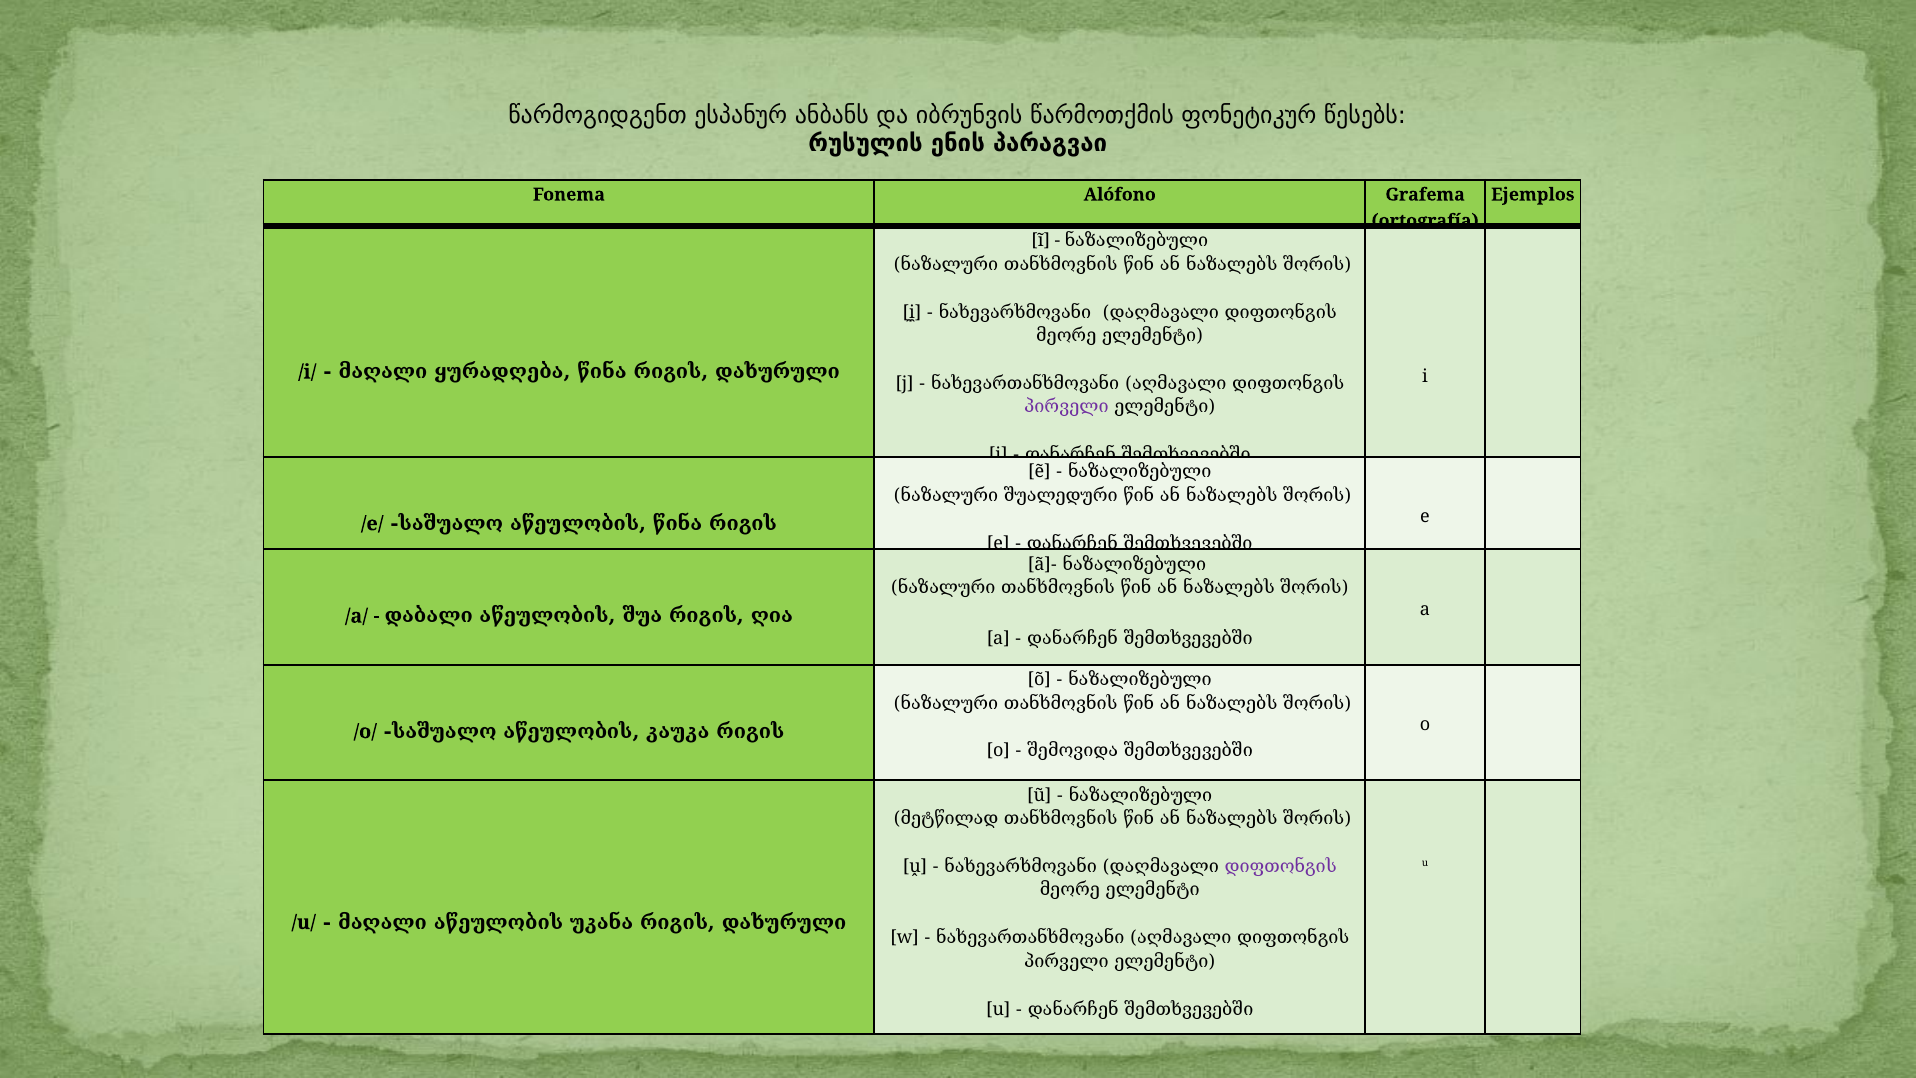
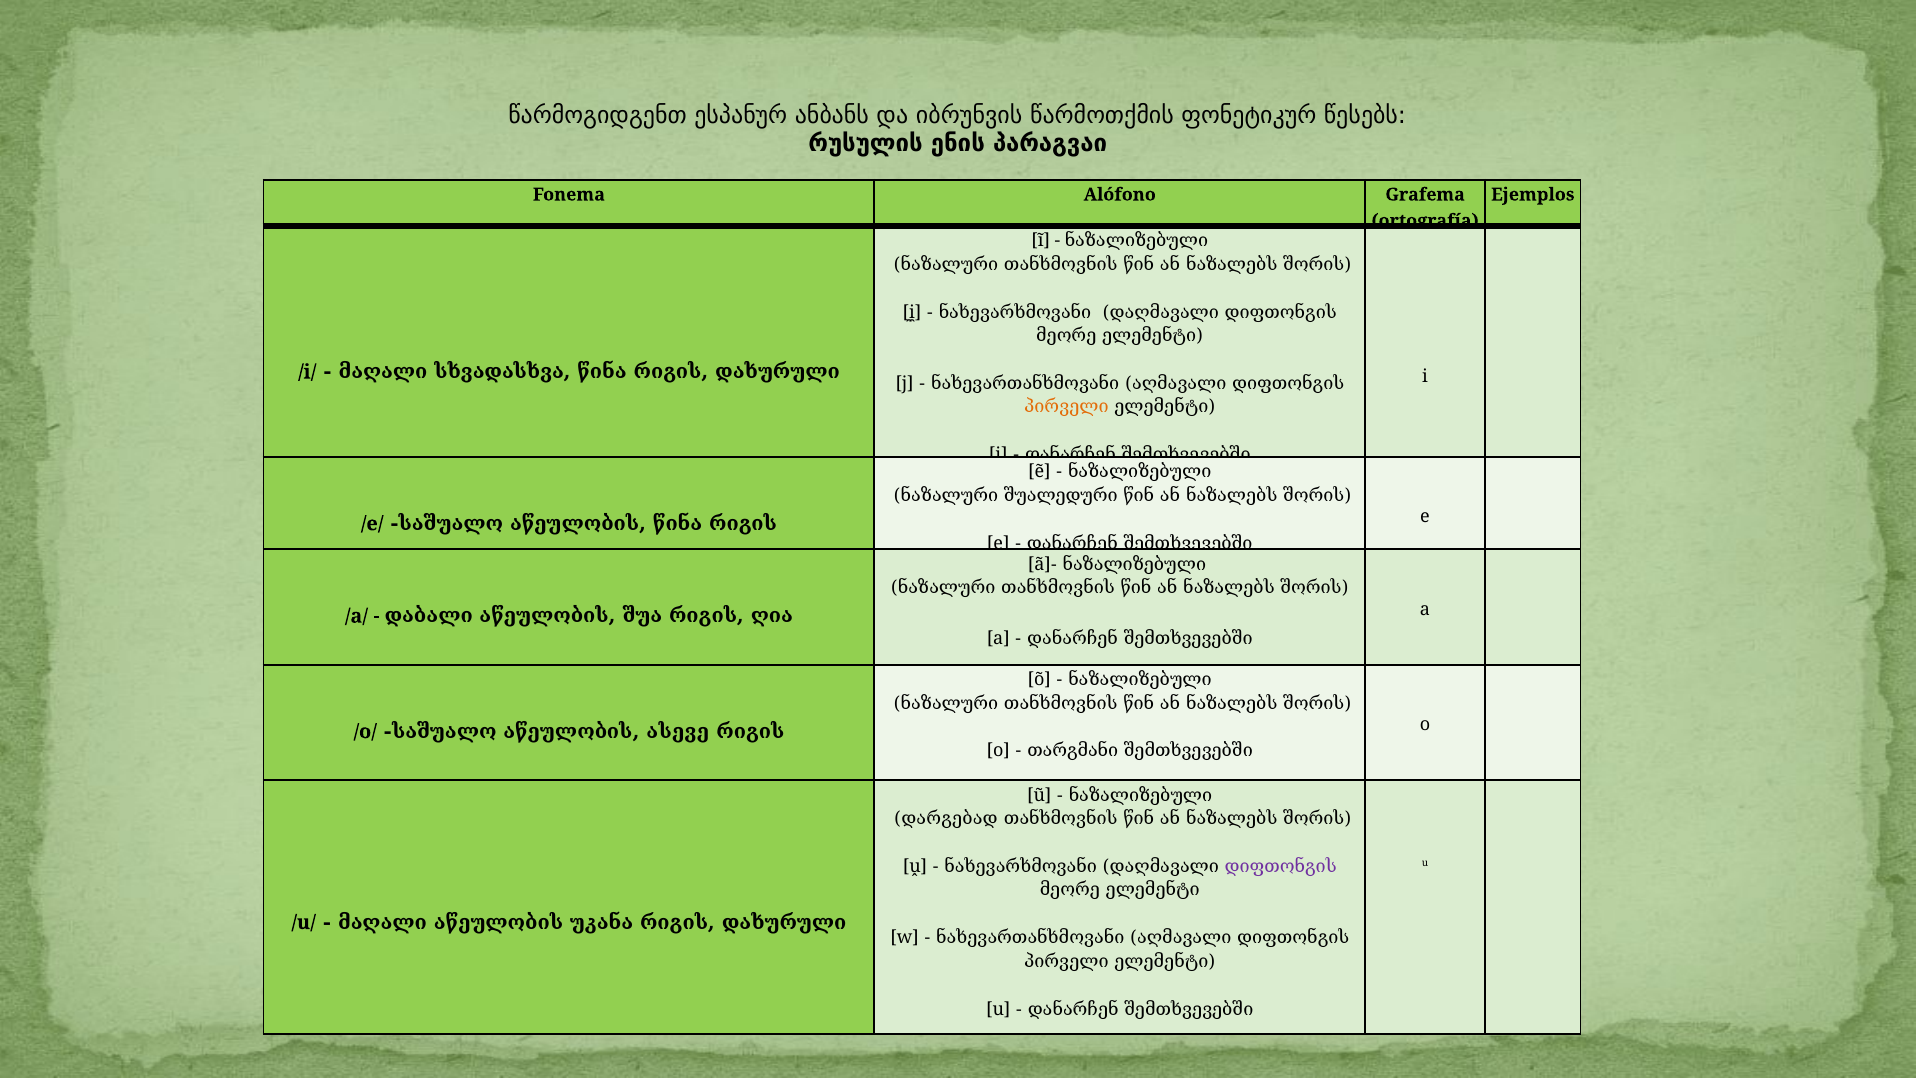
ყურადღება: ყურადღება -> სხვადასხვა
პირველი at (1066, 407) colour: purple -> orange
კაუკა: კაუკა -> ასევე
შემოვიდა: შემოვიდა -> თარგმანი
მეტწილად: მეტწილად -> დარგებად
